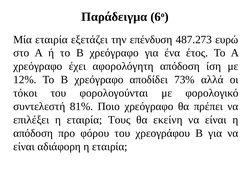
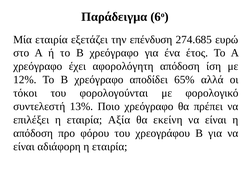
487.273: 487.273 -> 274.685
73%: 73% -> 65%
81%: 81% -> 13%
Τους: Τους -> Αξία
